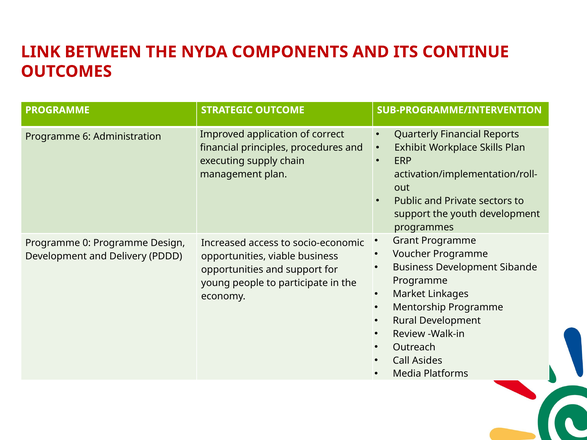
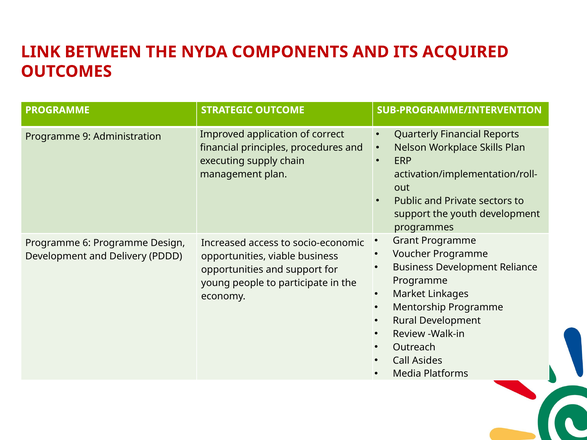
CONTINUE: CONTINUE -> ACQUIRED
6: 6 -> 9
Exhibit: Exhibit -> Nelson
0: 0 -> 6
Sibande: Sibande -> Reliance
